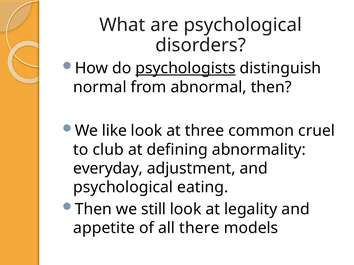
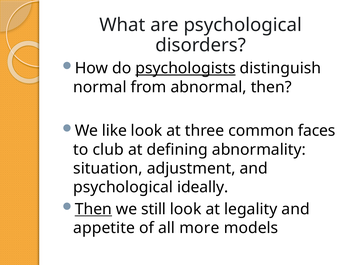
cruel: cruel -> faces
everyday: everyday -> situation
eating: eating -> ideally
Then at (93, 210) underline: none -> present
there: there -> more
